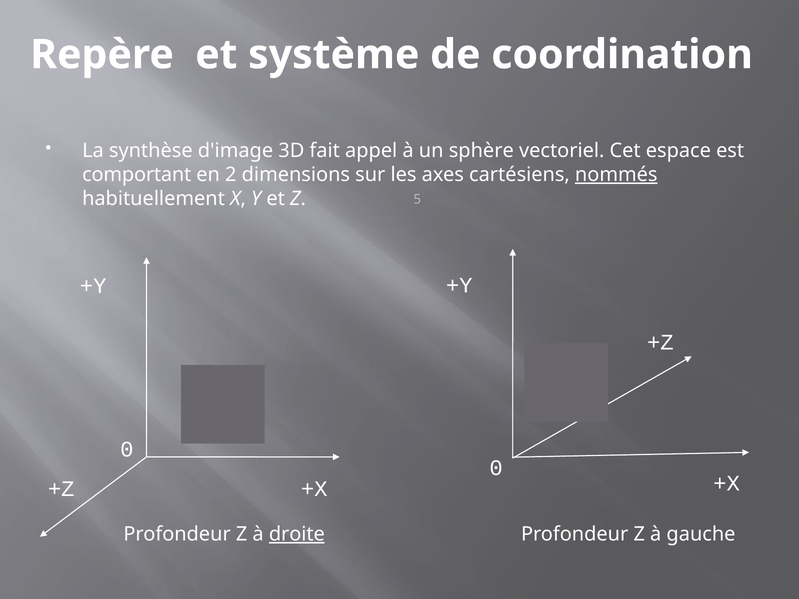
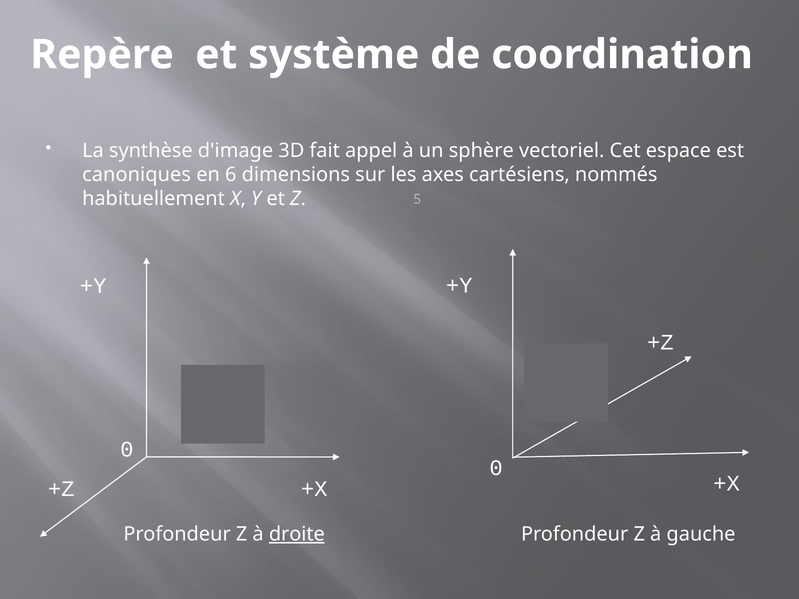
comportant: comportant -> canoniques
2: 2 -> 6
nommés underline: present -> none
